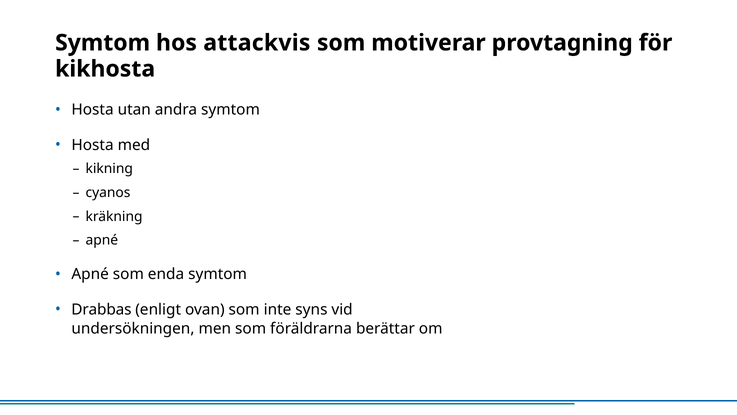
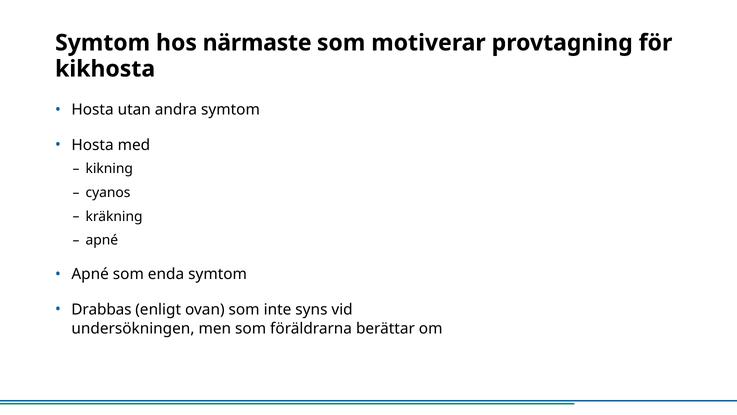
attackvis: attackvis -> närmaste
